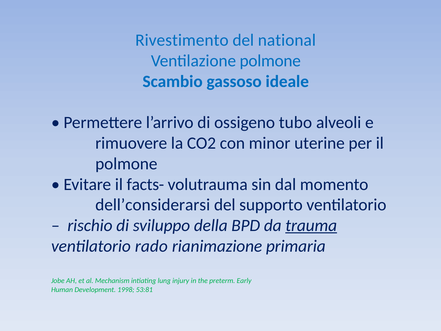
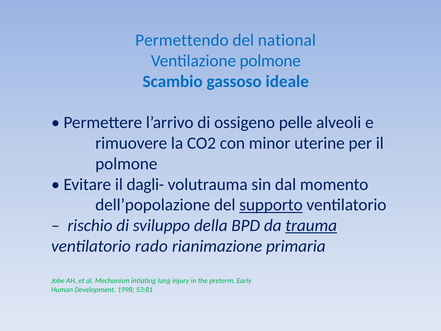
Rivestimento: Rivestimento -> Permettendo
tubo: tubo -> pelle
facts-: facts- -> dagli-
dell’considerarsi: dell’considerarsi -> dell’popolazione
supporto underline: none -> present
